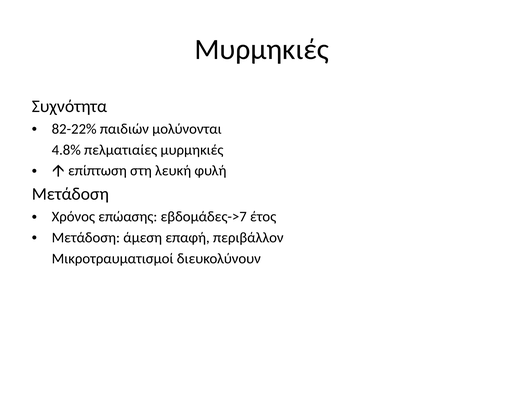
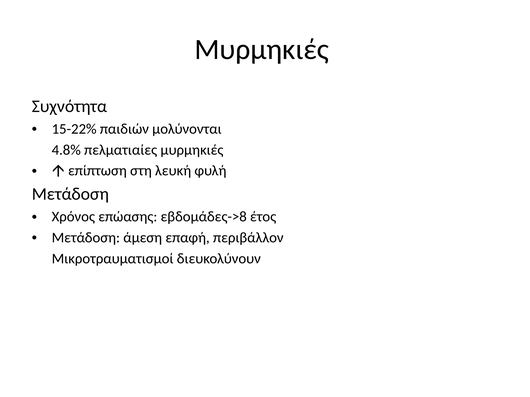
82-22%: 82-22% -> 15-22%
εβδομάδες->7: εβδομάδες->7 -> εβδομάδες->8
